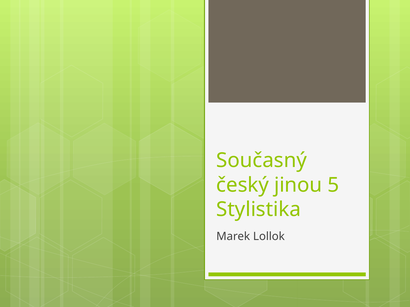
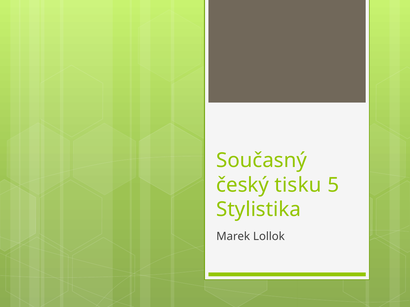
jinou: jinou -> tisku
